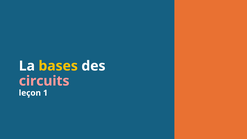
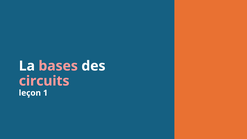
bases colour: yellow -> pink
